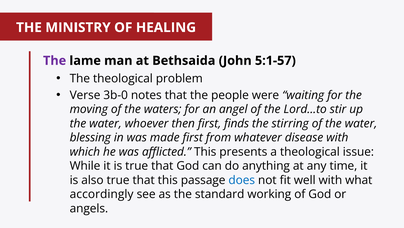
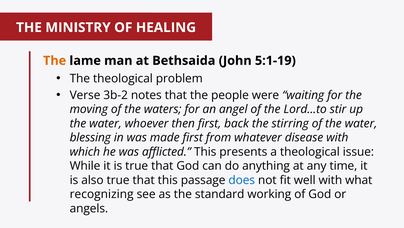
The at (55, 61) colour: purple -> orange
5:1-57: 5:1-57 -> 5:1-19
3b-0: 3b-0 -> 3b-2
finds: finds -> back
accordingly: accordingly -> recognizing
